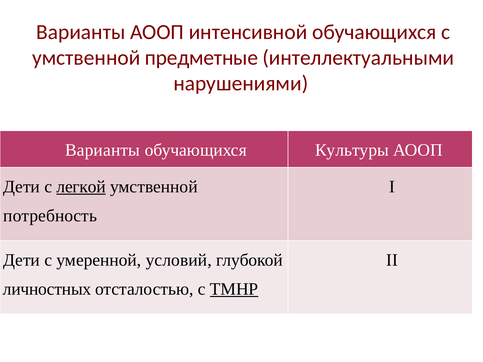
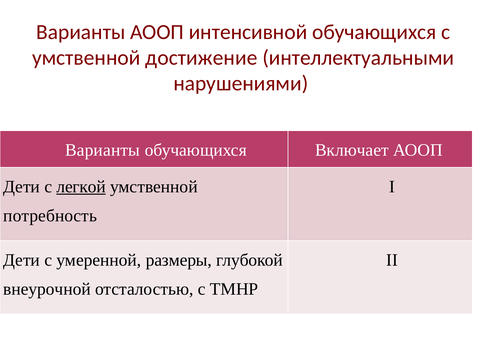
предметные: предметные -> достижение
Культуры: Культуры -> Включает
условий: условий -> размеры
личностных: личностных -> внеурочной
ТМНР underline: present -> none
